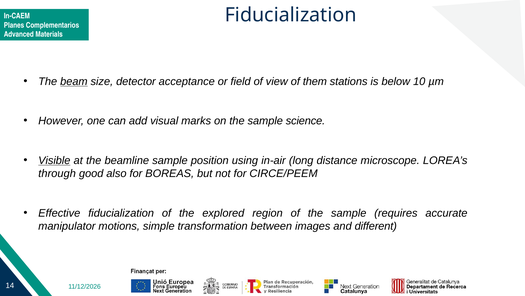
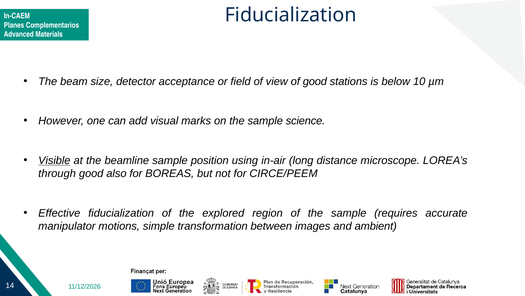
beam underline: present -> none
of them: them -> good
different: different -> ambient
